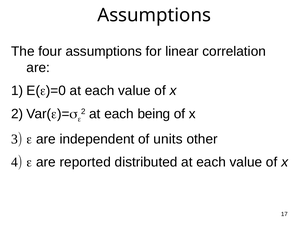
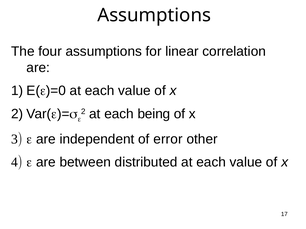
units: units -> error
reported: reported -> between
